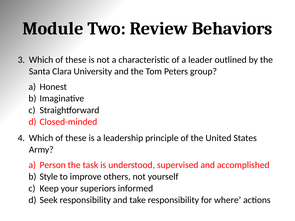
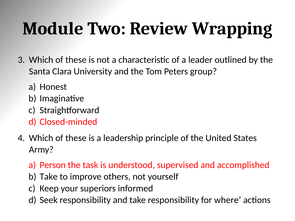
Behaviors: Behaviors -> Wrapping
Style at (49, 177): Style -> Take
